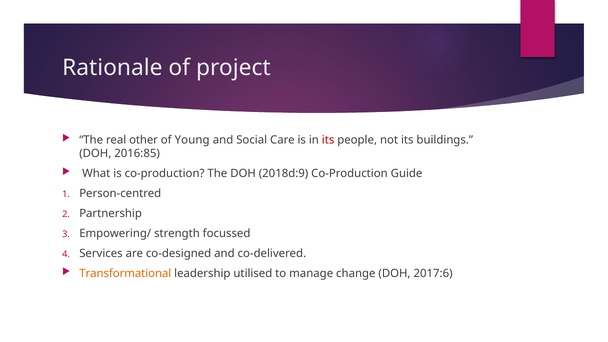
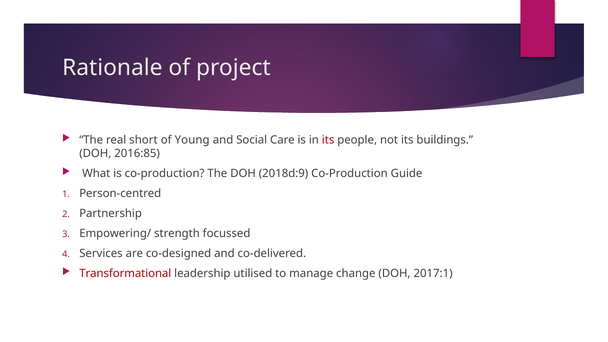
other: other -> short
Transformational colour: orange -> red
2017:6: 2017:6 -> 2017:1
